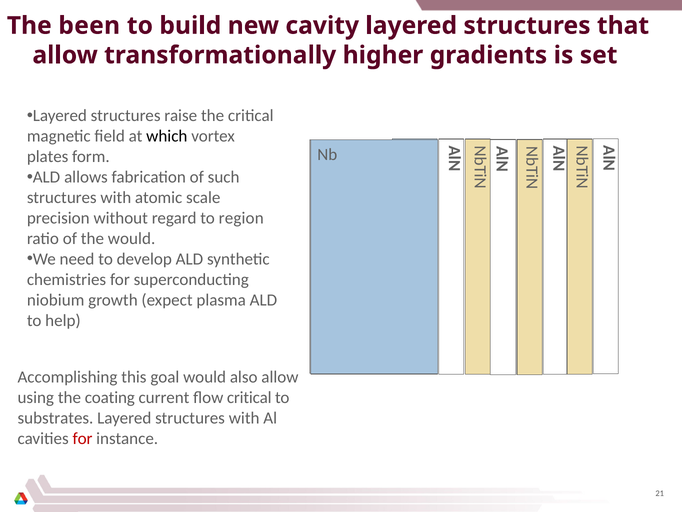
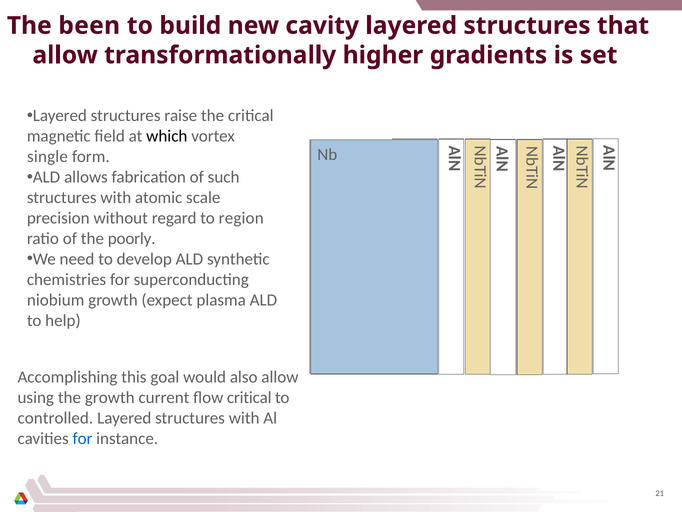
plates: plates -> single
the would: would -> poorly
the coating: coating -> growth
substrates: substrates -> controlled
for at (83, 438) colour: red -> blue
